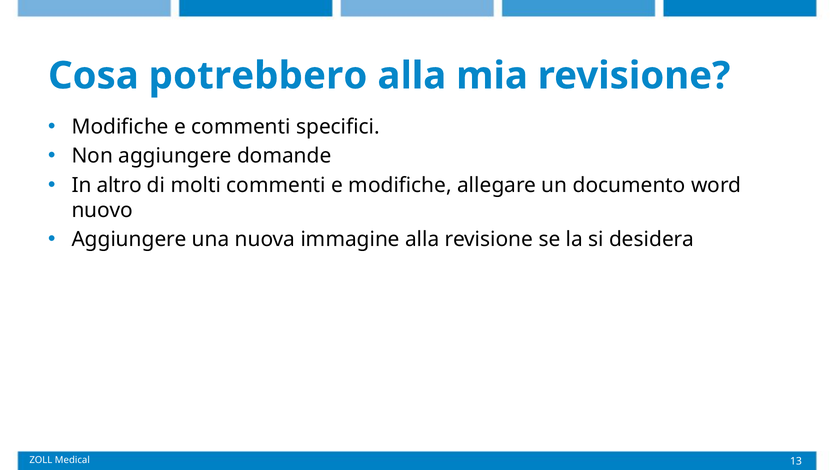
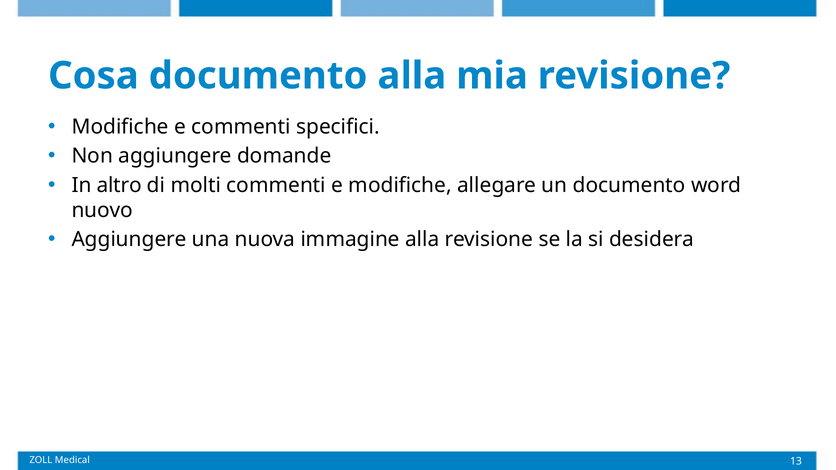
Cosa potrebbero: potrebbero -> documento
